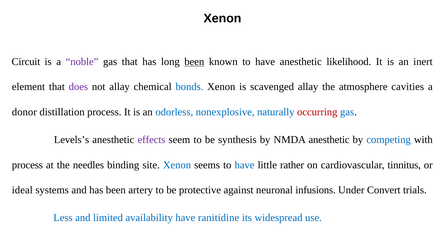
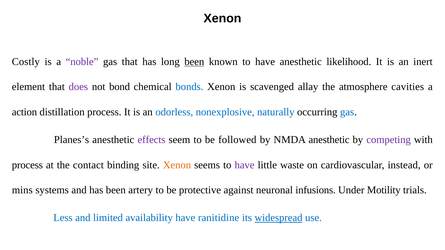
Circuit: Circuit -> Costly
not allay: allay -> bond
donor: donor -> action
occurring colour: red -> black
Levels’s: Levels’s -> Planes’s
synthesis: synthesis -> followed
competing colour: blue -> purple
needles: needles -> contact
Xenon at (177, 165) colour: blue -> orange
have at (245, 165) colour: blue -> purple
rather: rather -> waste
tinnitus: tinnitus -> instead
ideal: ideal -> mins
Convert: Convert -> Motility
widespread underline: none -> present
